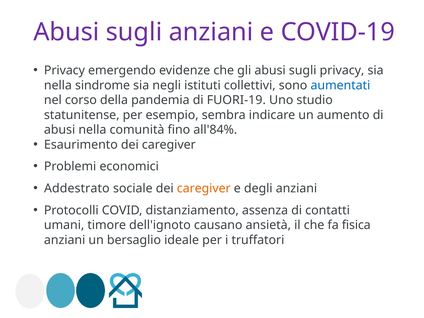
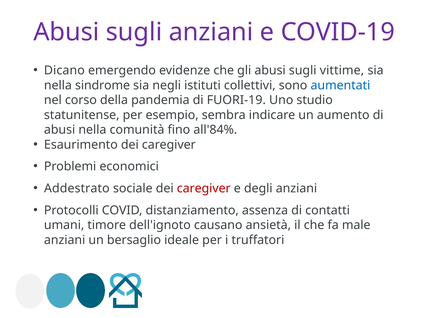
Privacy at (64, 70): Privacy -> Dicano
sugli privacy: privacy -> vittime
caregiver at (204, 188) colour: orange -> red
fisica: fisica -> male
